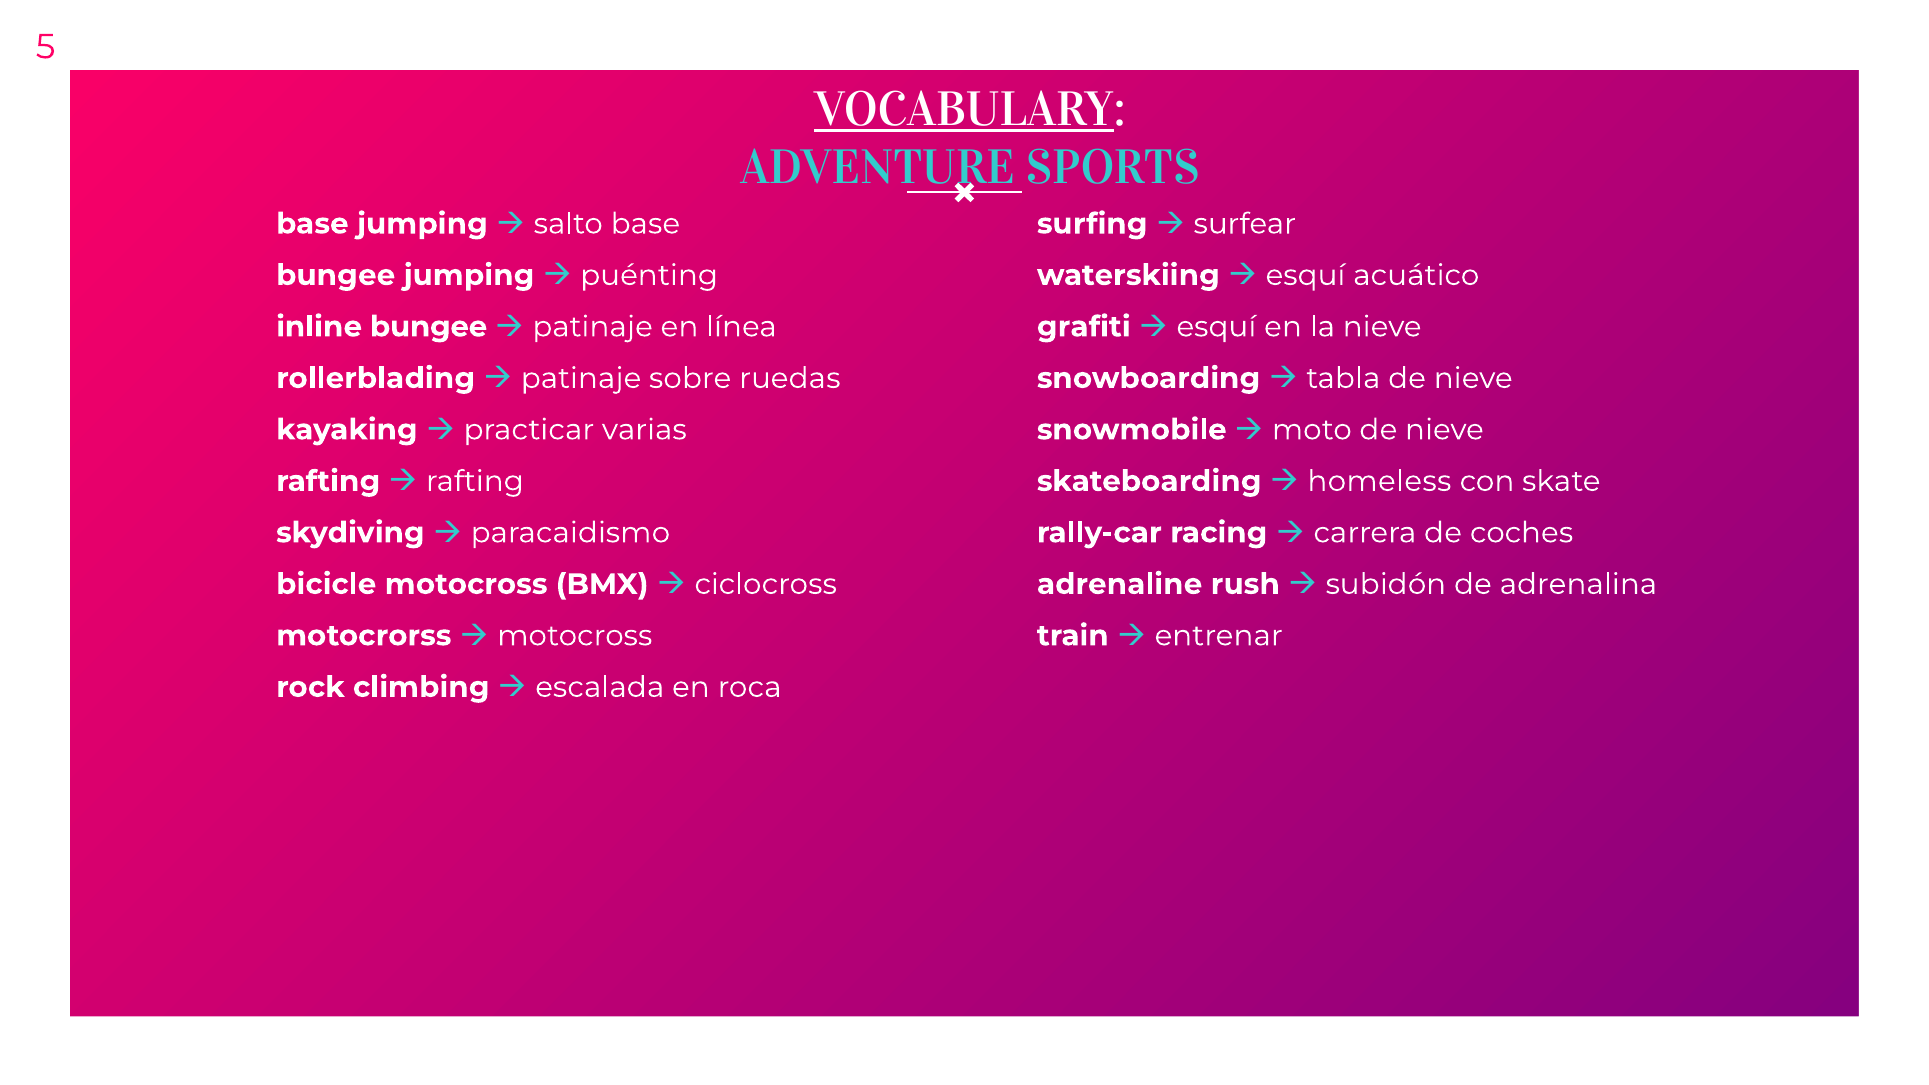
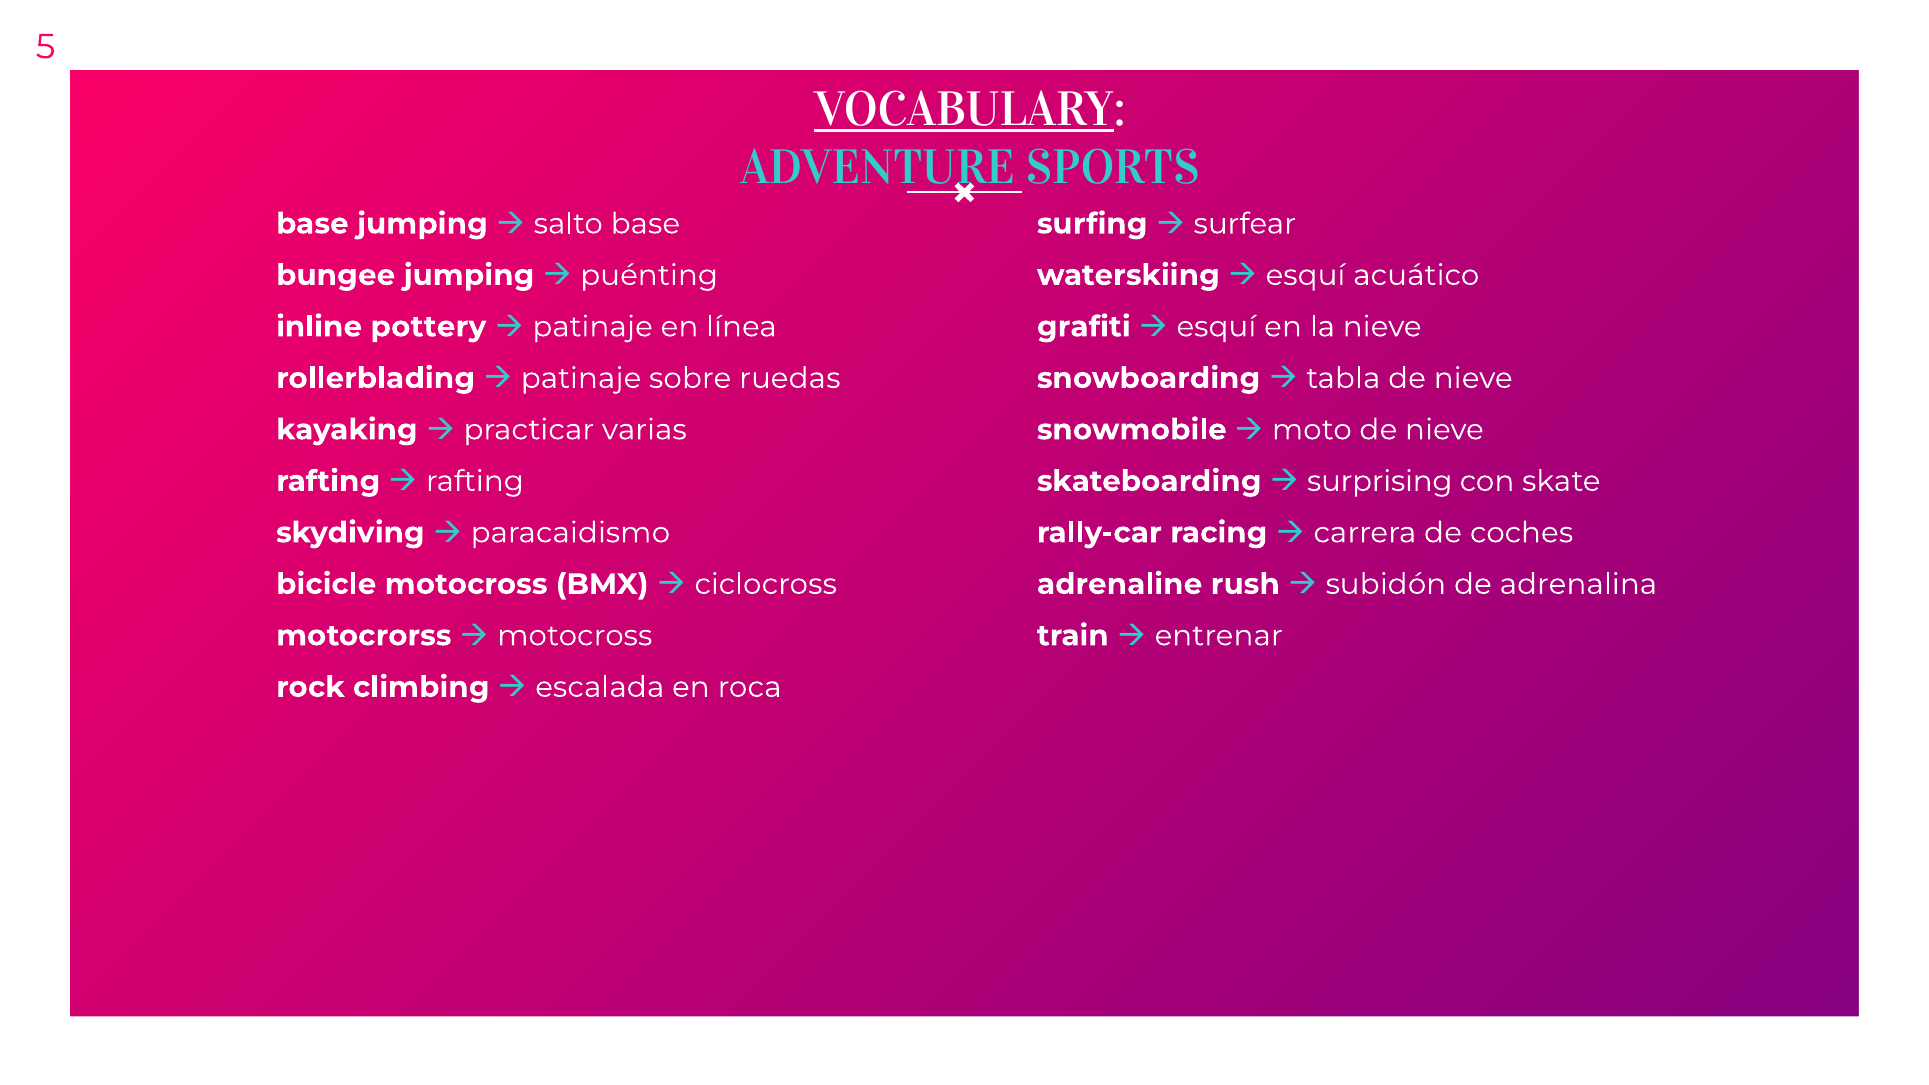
inline bungee: bungee -> pottery
homeless: homeless -> surprising
